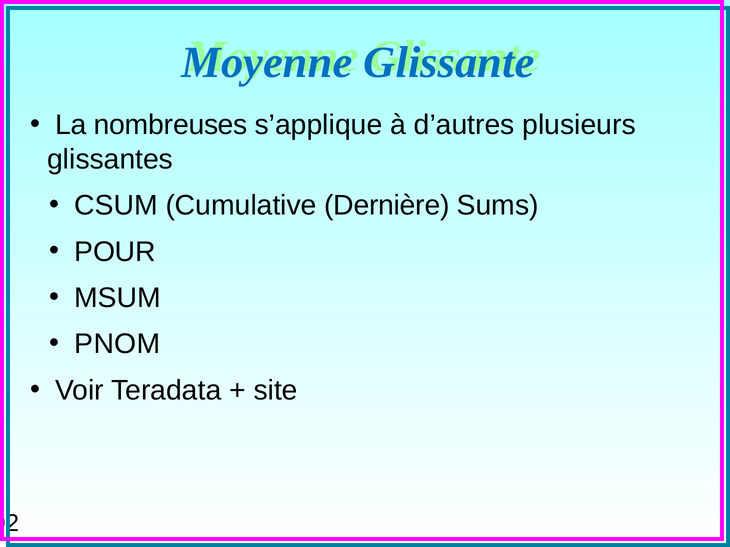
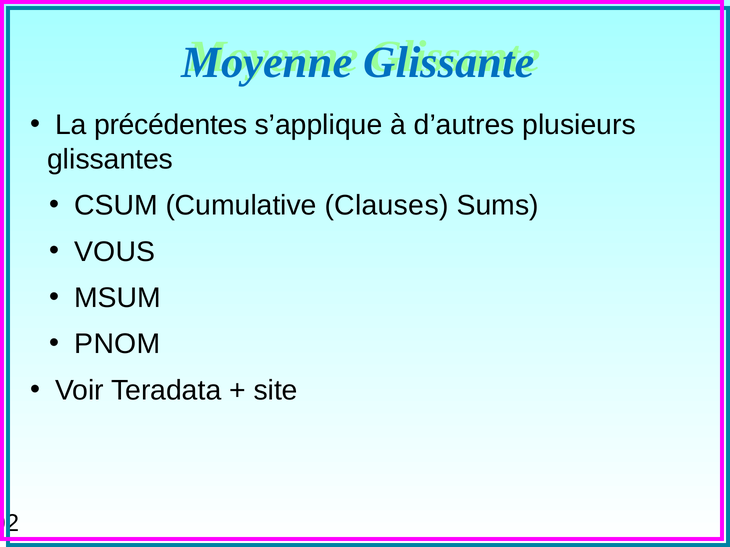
nombreuses: nombreuses -> précédentes
Dernière: Dernière -> Clauses
POUR: POUR -> VOUS
